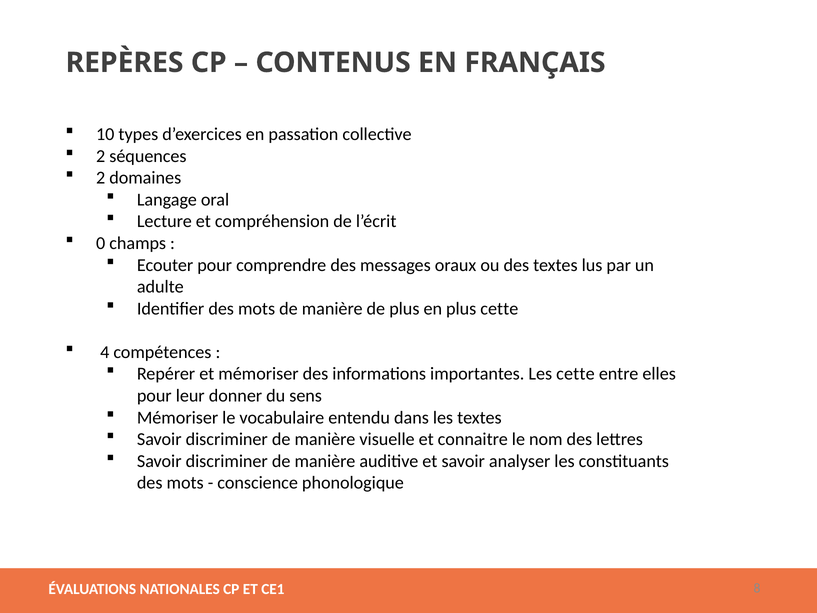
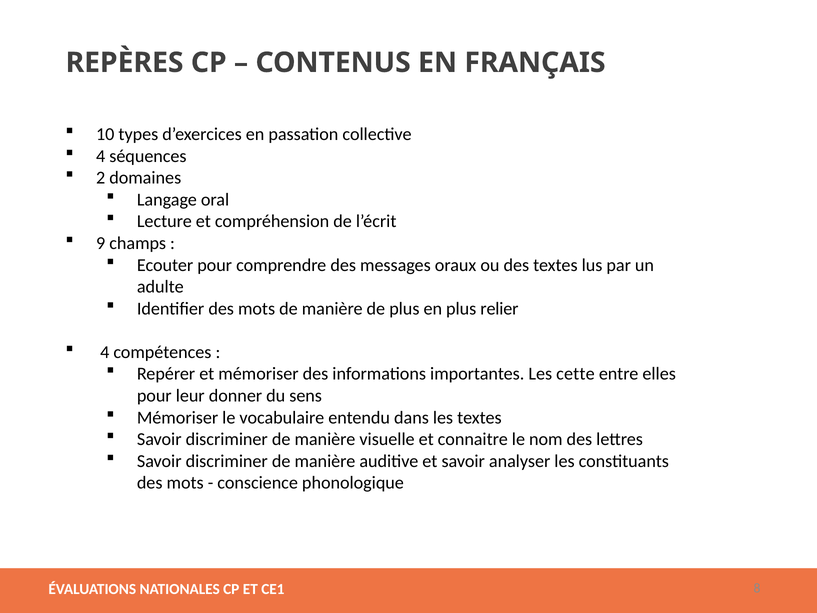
2 at (101, 156): 2 -> 4
0: 0 -> 9
plus cette: cette -> relier
